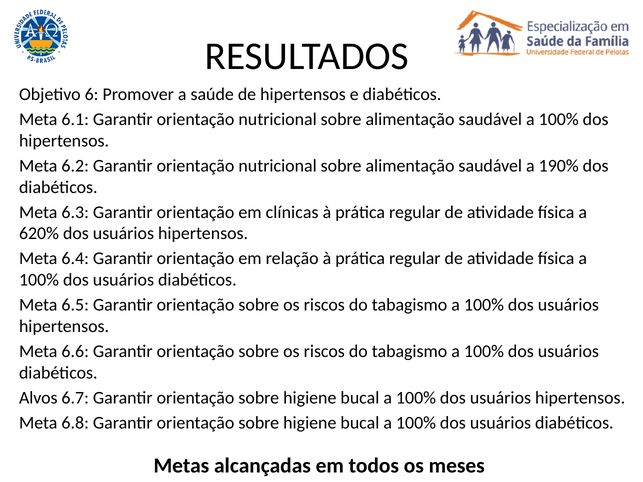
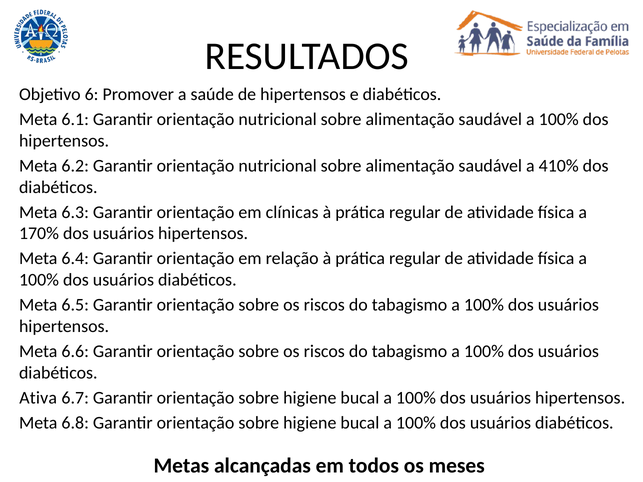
190%: 190% -> 410%
620%: 620% -> 170%
Alvos: Alvos -> Ativa
